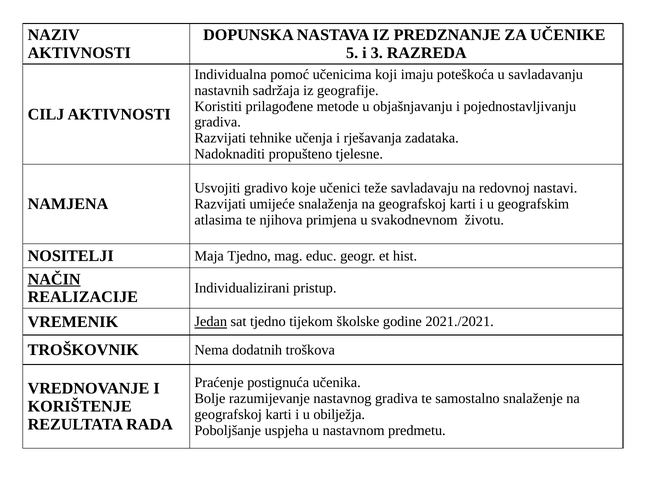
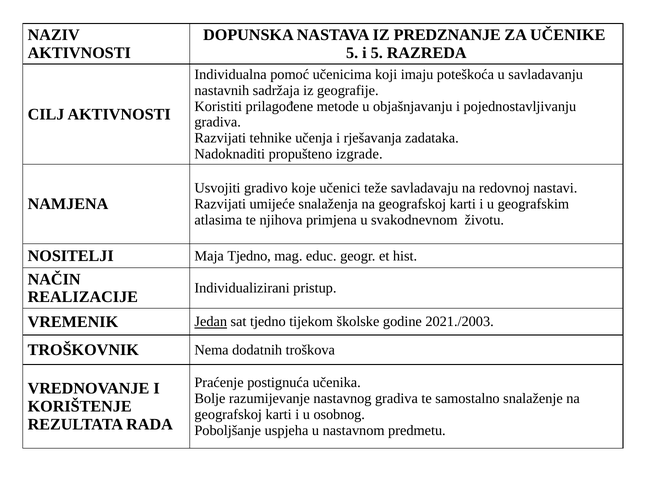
i 3: 3 -> 5
tjelesne: tjelesne -> izgrade
NAČIN underline: present -> none
2021./2021: 2021./2021 -> 2021./2003
obilježja: obilježja -> osobnog
